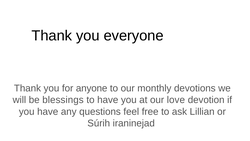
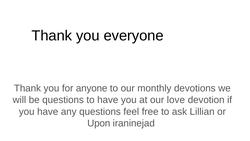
be blessings: blessings -> questions
Súrih: Súrih -> Upon
